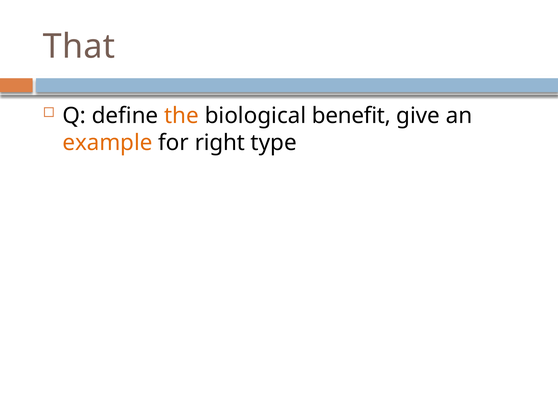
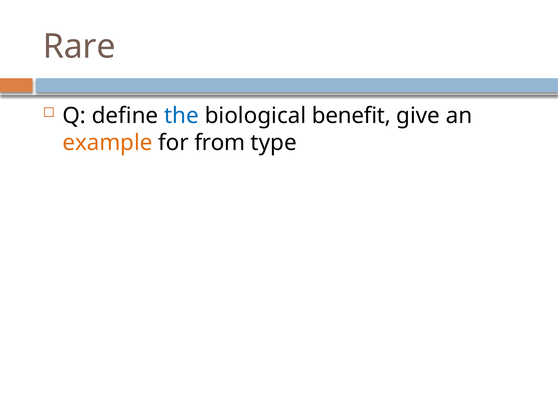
That: That -> Rare
the colour: orange -> blue
right: right -> from
